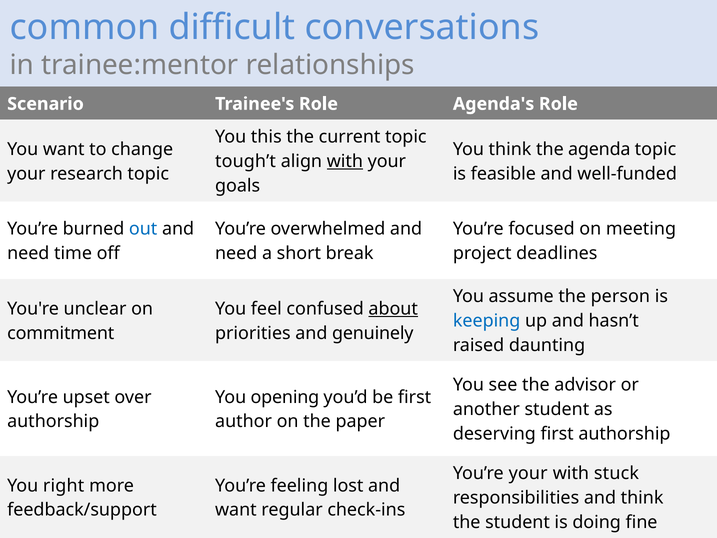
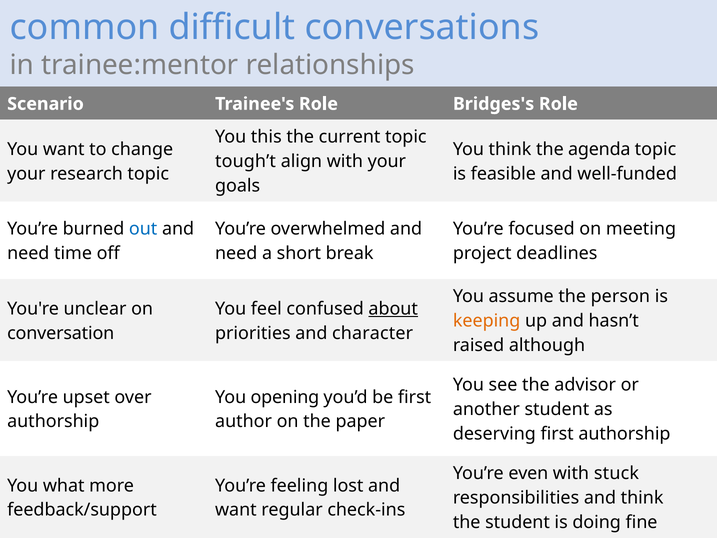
Agenda's: Agenda's -> Bridges's
with at (345, 161) underline: present -> none
keeping colour: blue -> orange
commitment: commitment -> conversation
genuinely: genuinely -> character
daunting: daunting -> although
You’re your: your -> even
right: right -> what
